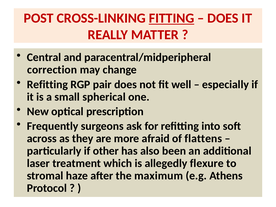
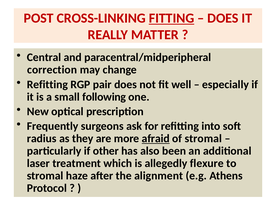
spherical: spherical -> following
across: across -> radius
afraid underline: none -> present
of flattens: flattens -> stromal
maximum: maximum -> alignment
